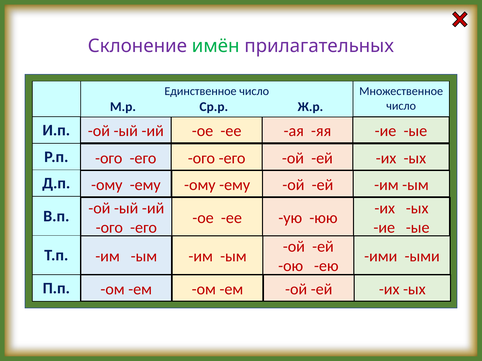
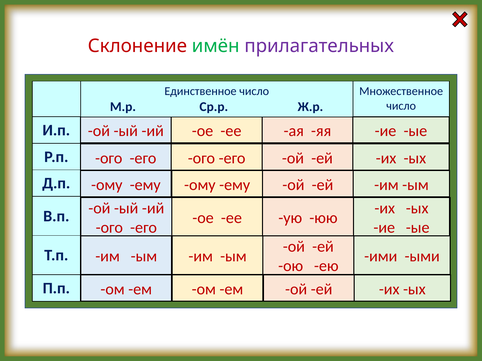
Склонение colour: purple -> red
